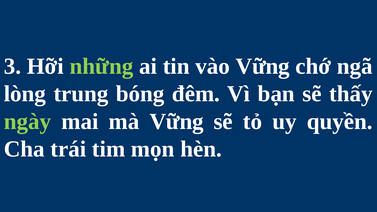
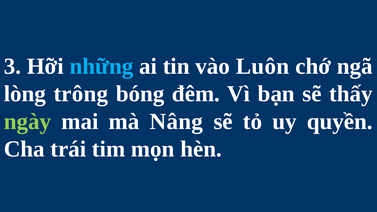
những colour: light green -> light blue
vào Vững: Vững -> Luôn
trung: trung -> trông
mà Vững: Vững -> Nâng
